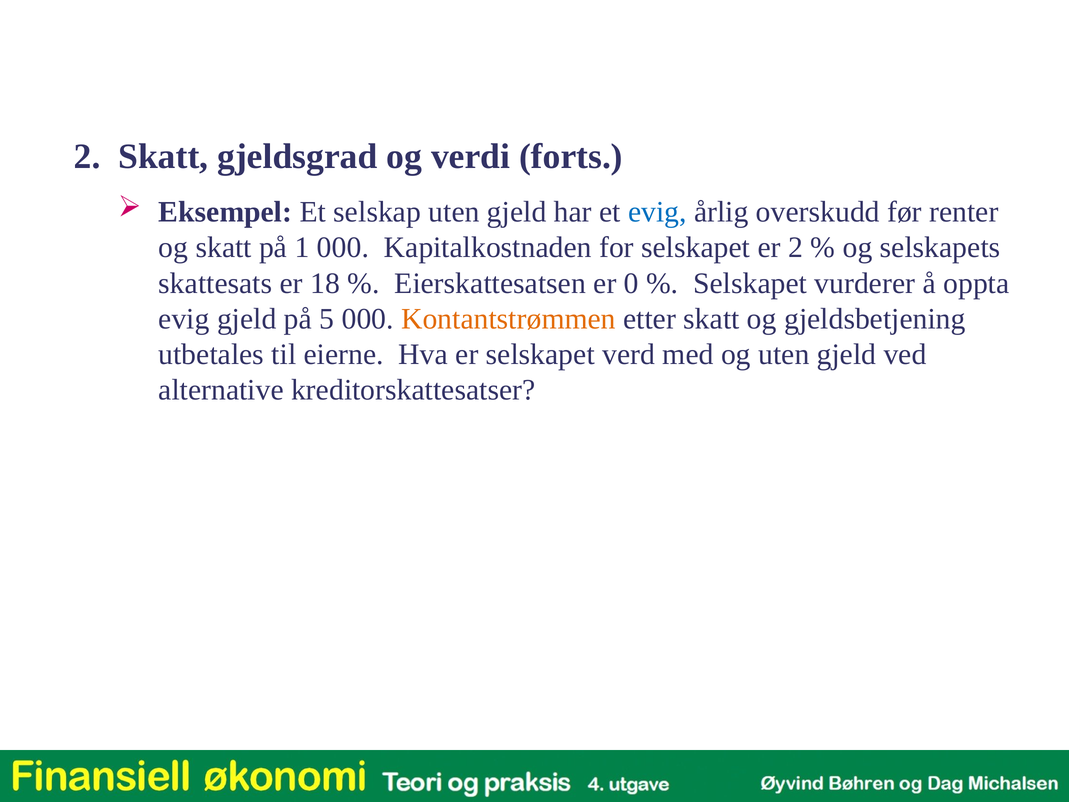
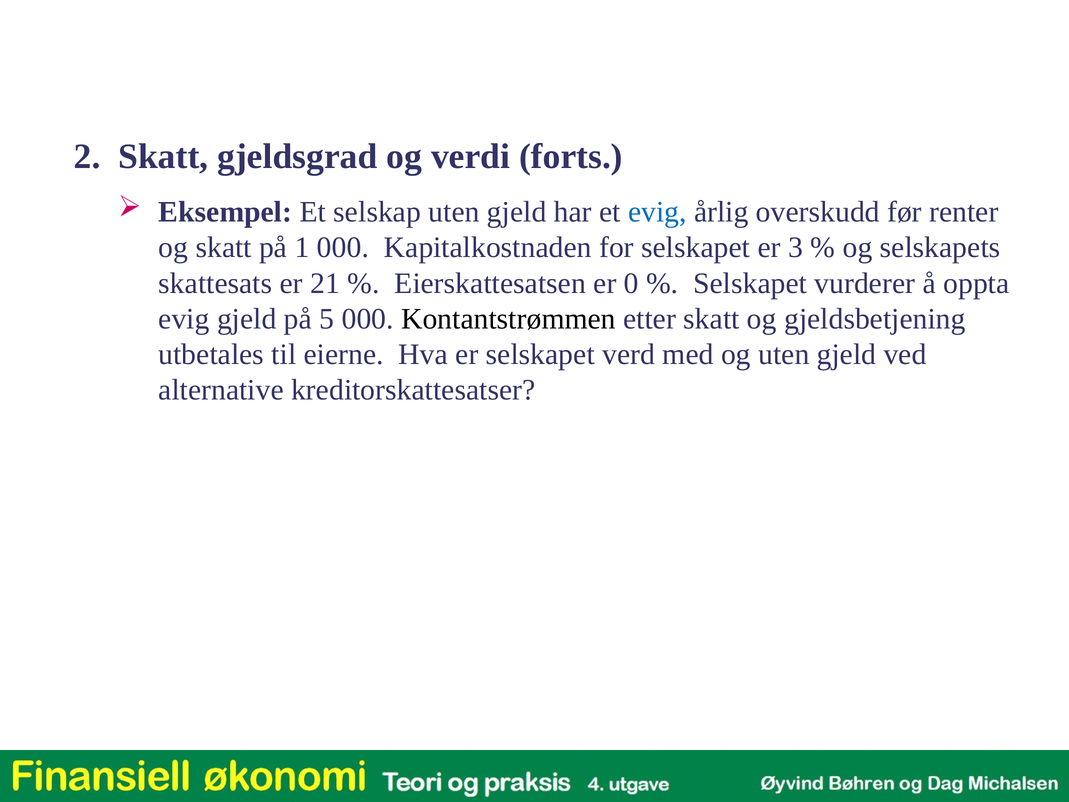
er 2: 2 -> 3
18: 18 -> 21
Kontantstrømmen colour: orange -> black
